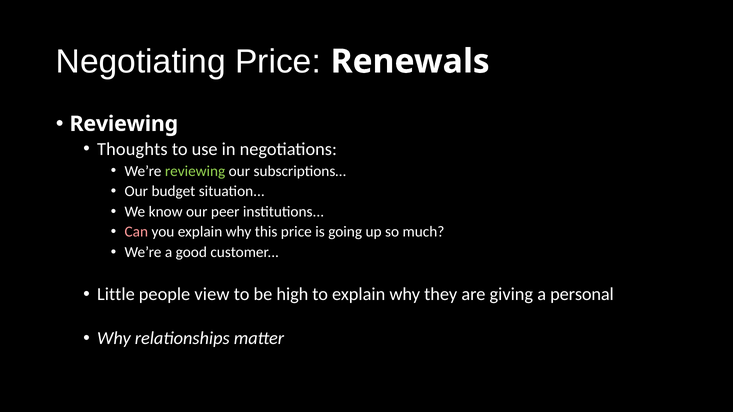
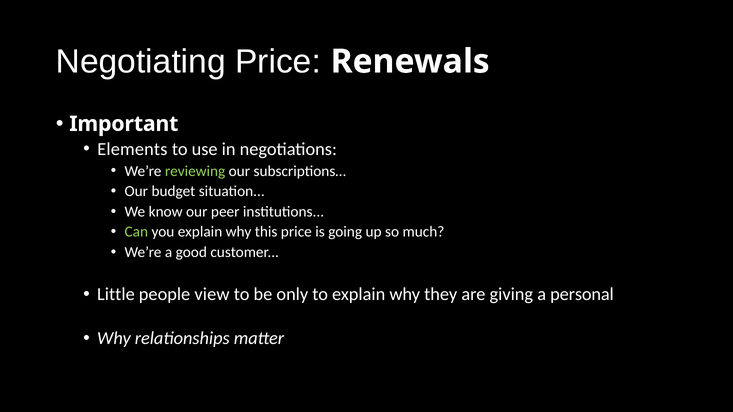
Reviewing at (124, 124): Reviewing -> Important
Thoughts: Thoughts -> Elements
Can colour: pink -> light green
high: high -> only
